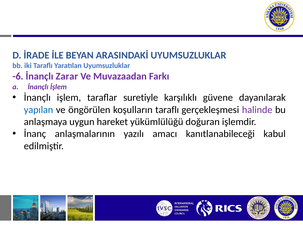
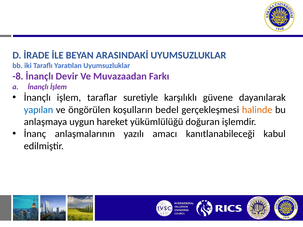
-6: -6 -> -8
Zarar: Zarar -> Devir
koşulların taraflı: taraflı -> bedel
halinde colour: purple -> orange
